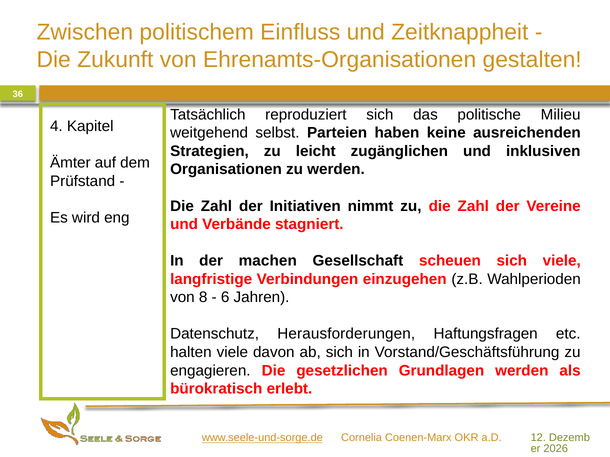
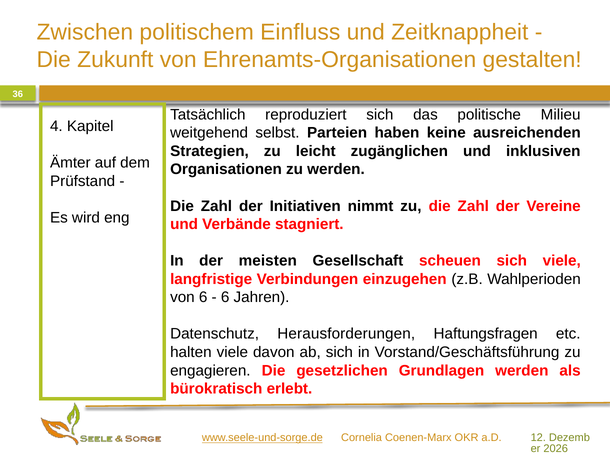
machen: machen -> meisten
von 8: 8 -> 6
